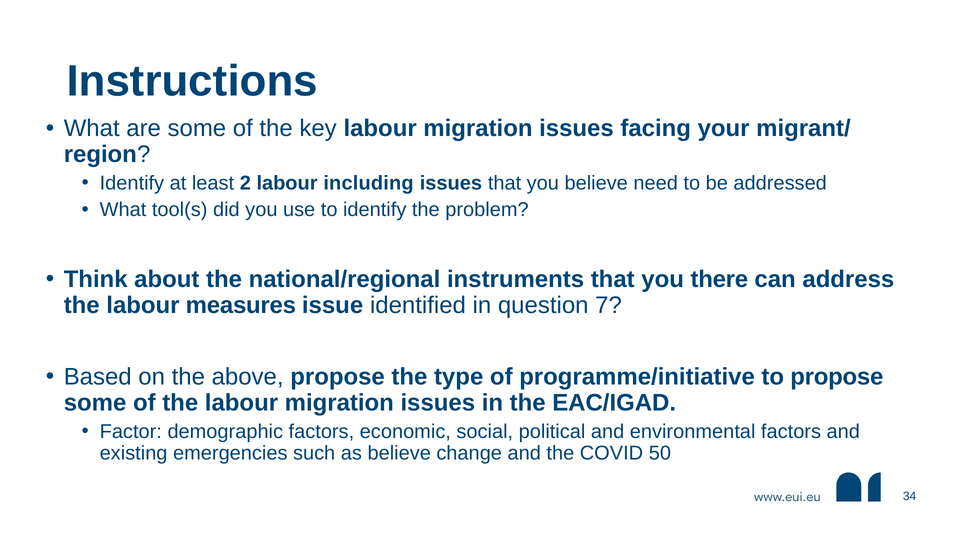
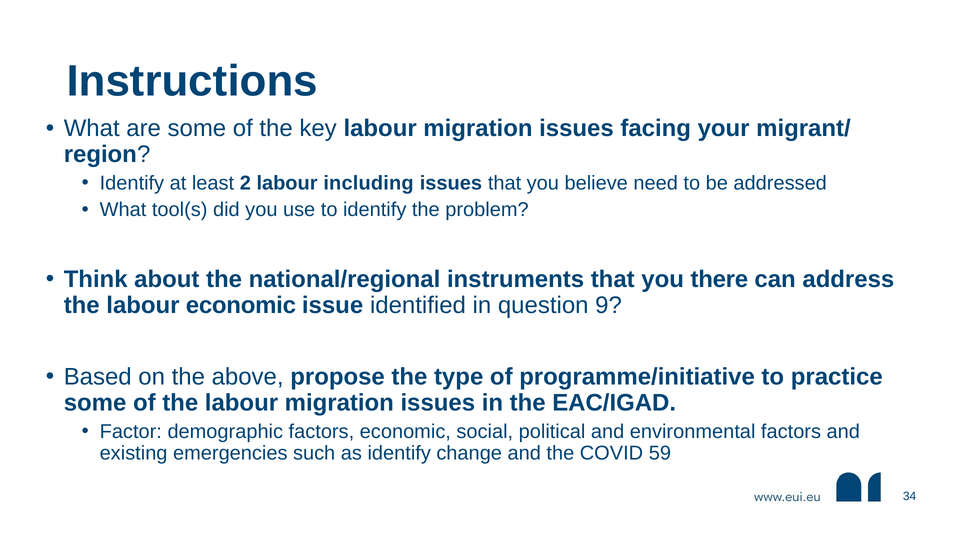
labour measures: measures -> economic
7: 7 -> 9
to propose: propose -> practice
as believe: believe -> identify
50: 50 -> 59
